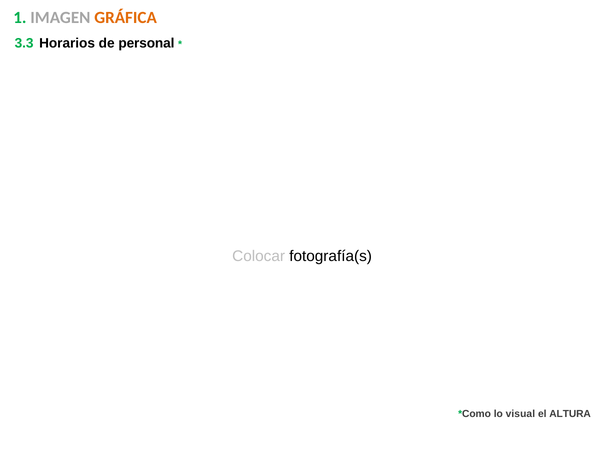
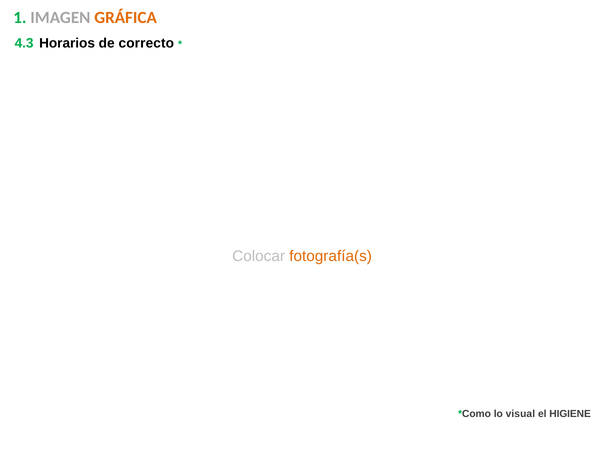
3.3: 3.3 -> 4.3
personal: personal -> correcto
fotografía(s colour: black -> orange
ALTURA: ALTURA -> HIGIENE
